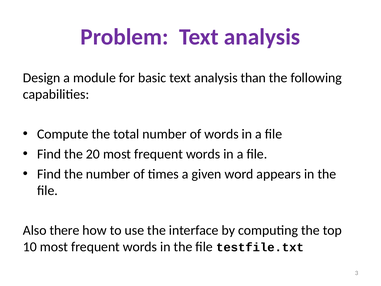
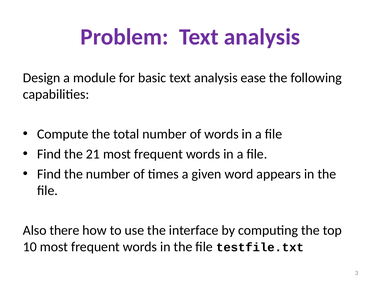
than: than -> ease
20: 20 -> 21
